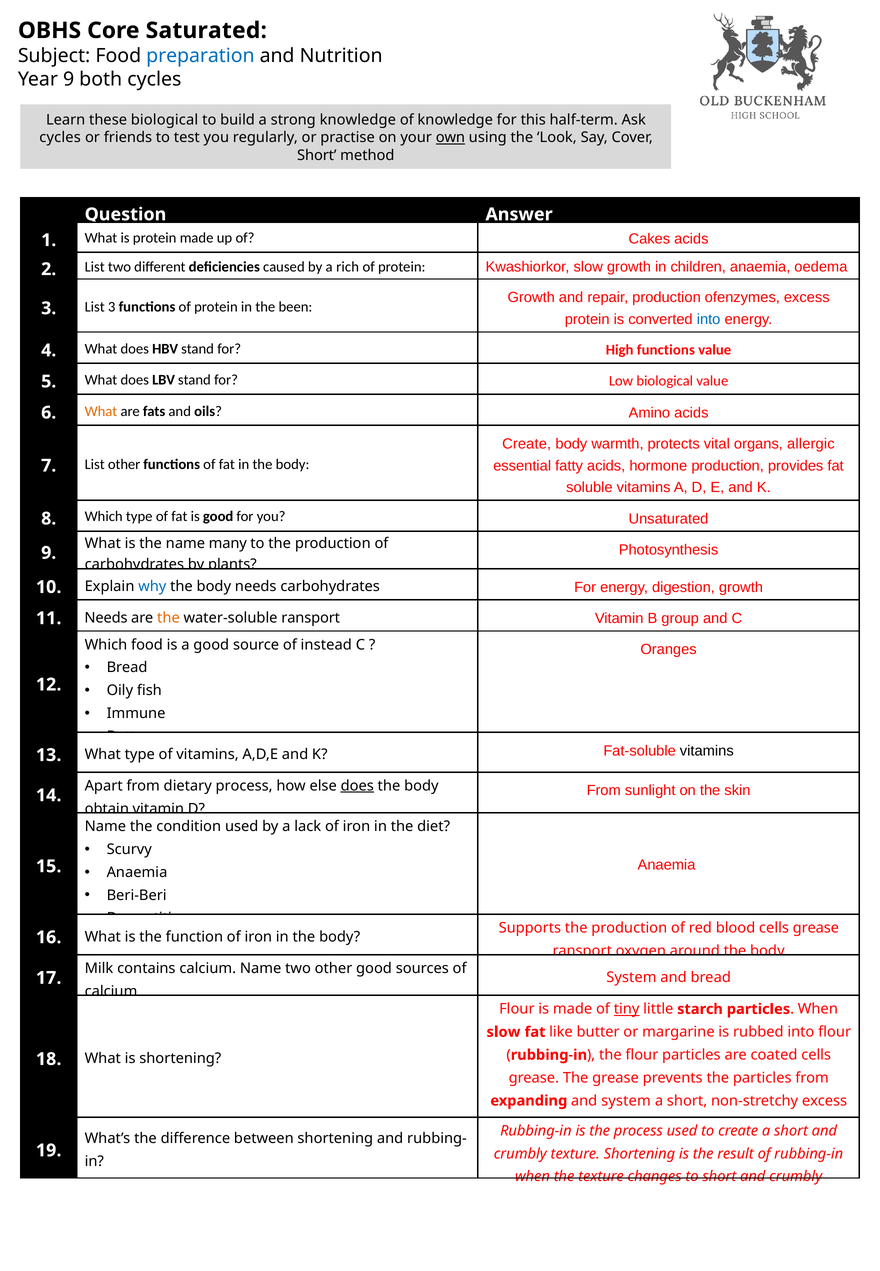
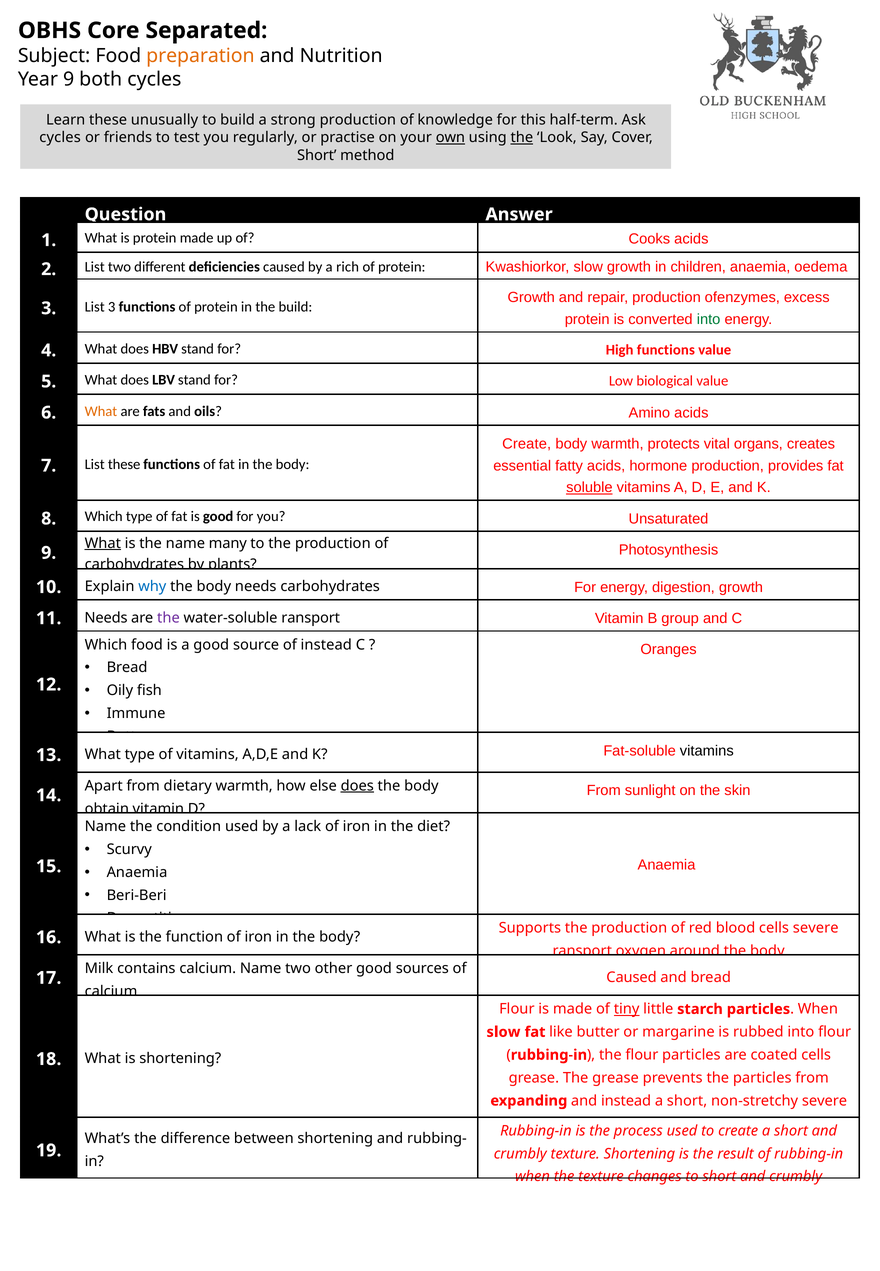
Saturated: Saturated -> Separated
preparation colour: blue -> orange
these biological: biological -> unusually
strong knowledge: knowledge -> production
the at (522, 138) underline: none -> present
of Cakes: Cakes -> Cooks
the been: been -> build
into at (709, 319) colour: blue -> green
allergic: allergic -> creates
List other: other -> these
soluble underline: none -> present
What at (103, 543) underline: none -> present
the at (168, 618) colour: orange -> purple
dietary process: process -> warmth
blood cells grease: grease -> severe
System at (631, 977): System -> Caused
and system: system -> instead
non-stretchy excess: excess -> severe
